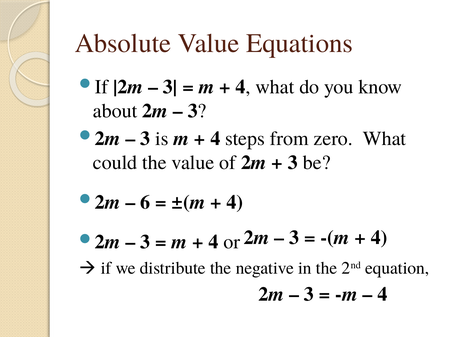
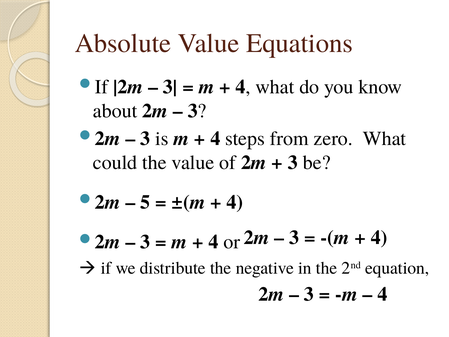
6: 6 -> 5
